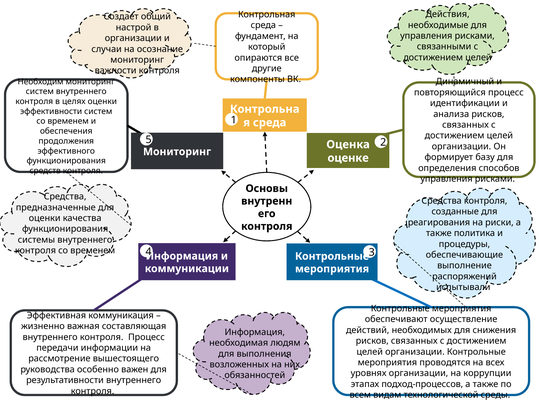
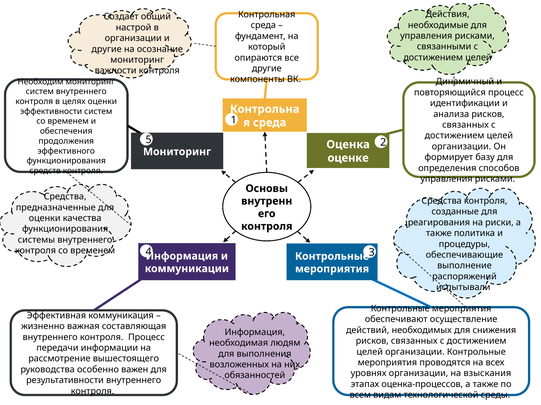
случаи at (107, 49): случаи -> другие
коррупции: коррупции -> взыскания
подход-процессов: подход-процессов -> оценка-процессов
